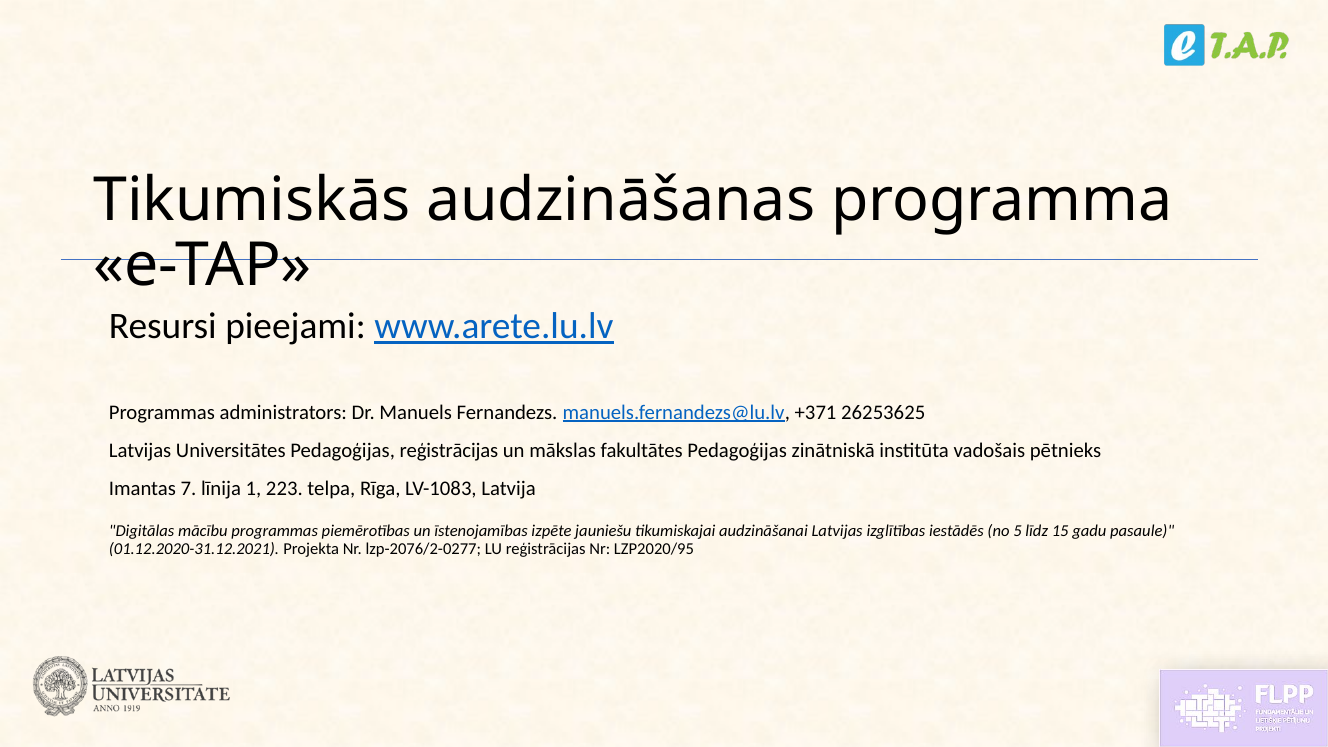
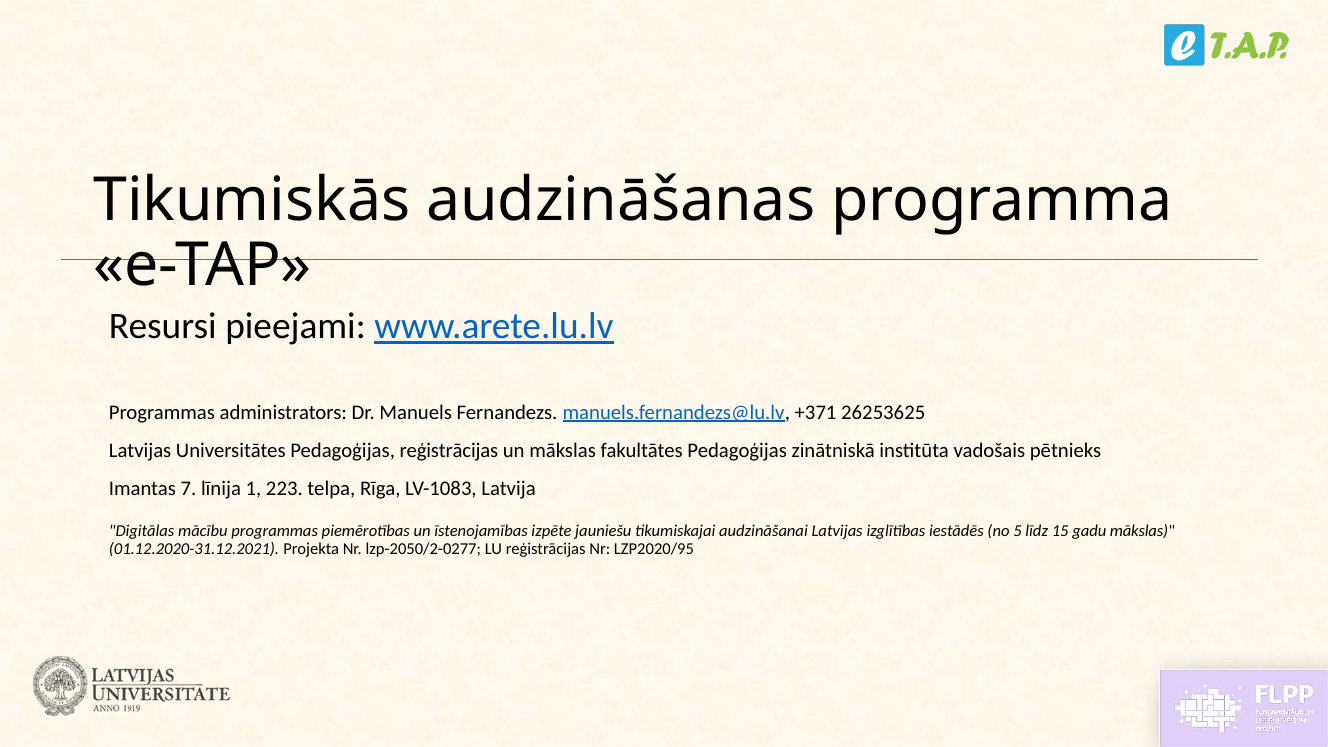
gadu pasaule: pasaule -> mākslas
lzp-2076/2-0277: lzp-2076/2-0277 -> lzp-2050/2-0277
